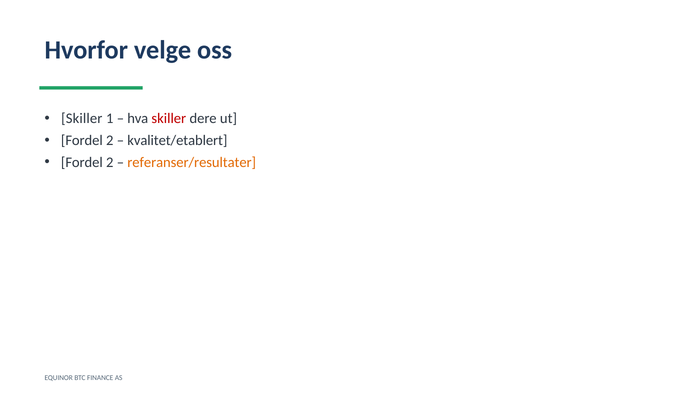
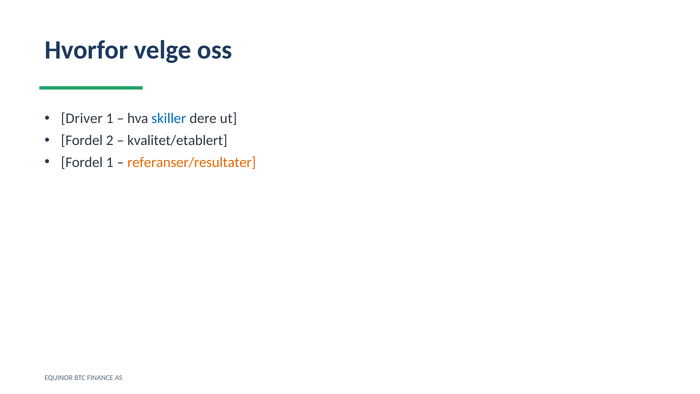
Skiller at (82, 119): Skiller -> Driver
skiller at (169, 119) colour: red -> blue
2 at (110, 162): 2 -> 1
